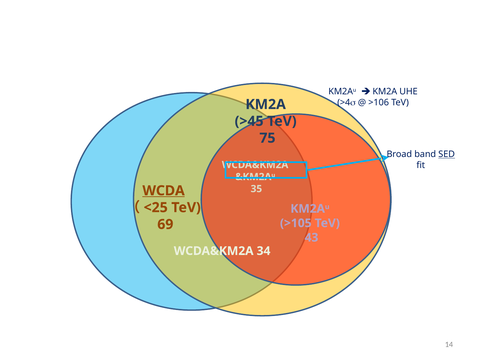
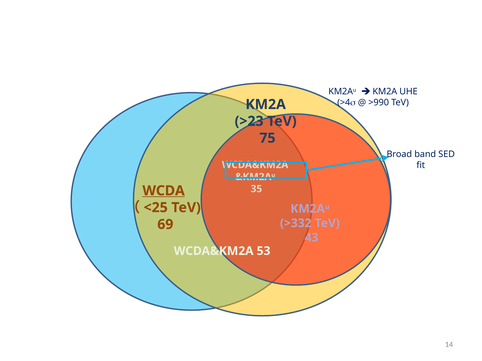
>106: >106 -> >990
>45: >45 -> >23
SED underline: present -> none
>105: >105 -> >332
34: 34 -> 53
